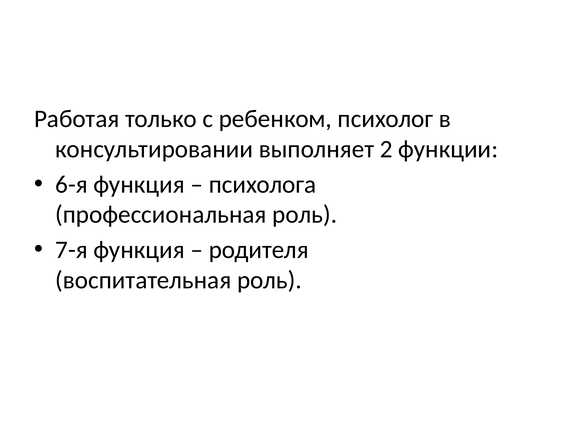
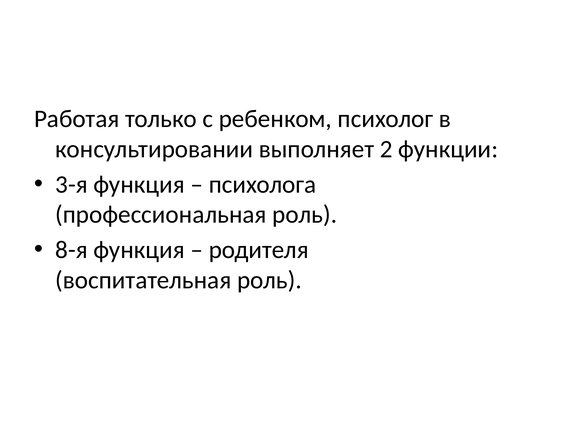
6-я: 6-я -> 3-я
7-я: 7-я -> 8-я
